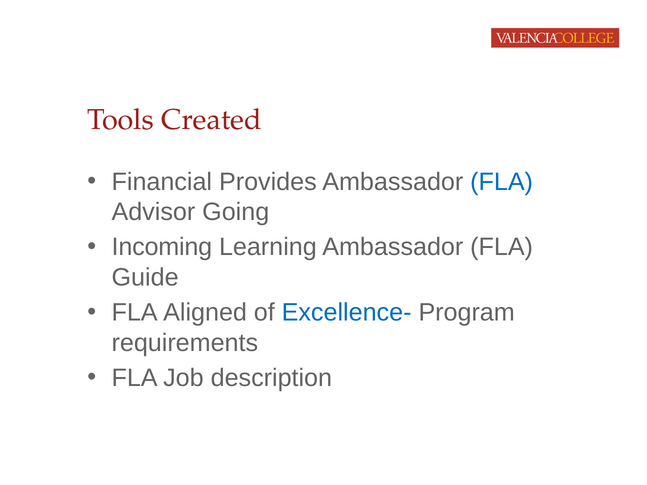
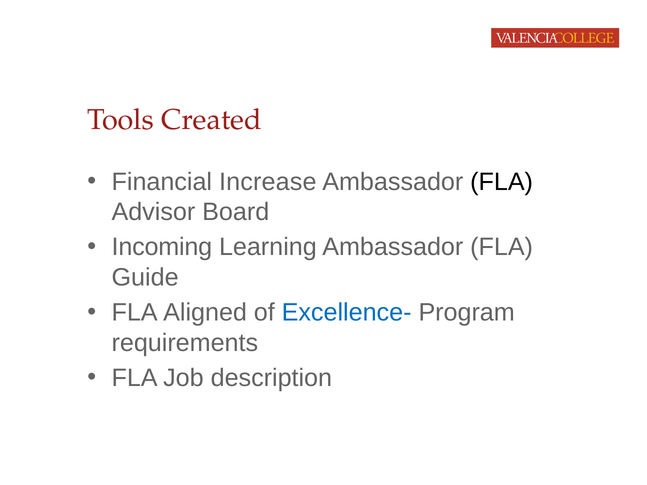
Provides: Provides -> Increase
FLA at (502, 182) colour: blue -> black
Going: Going -> Board
